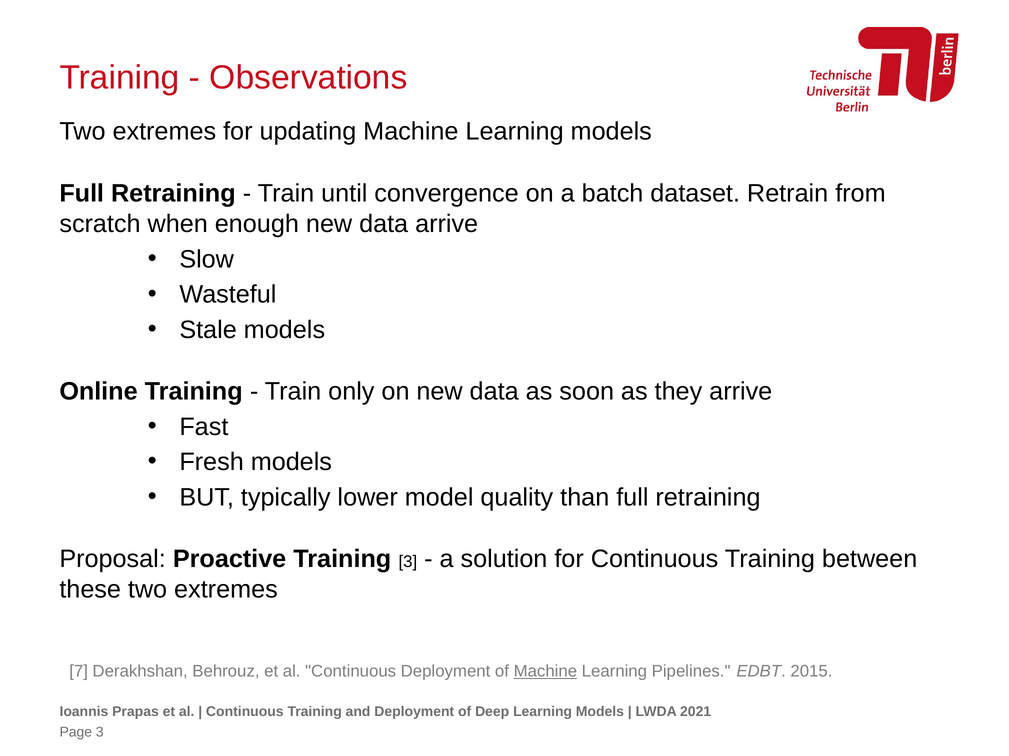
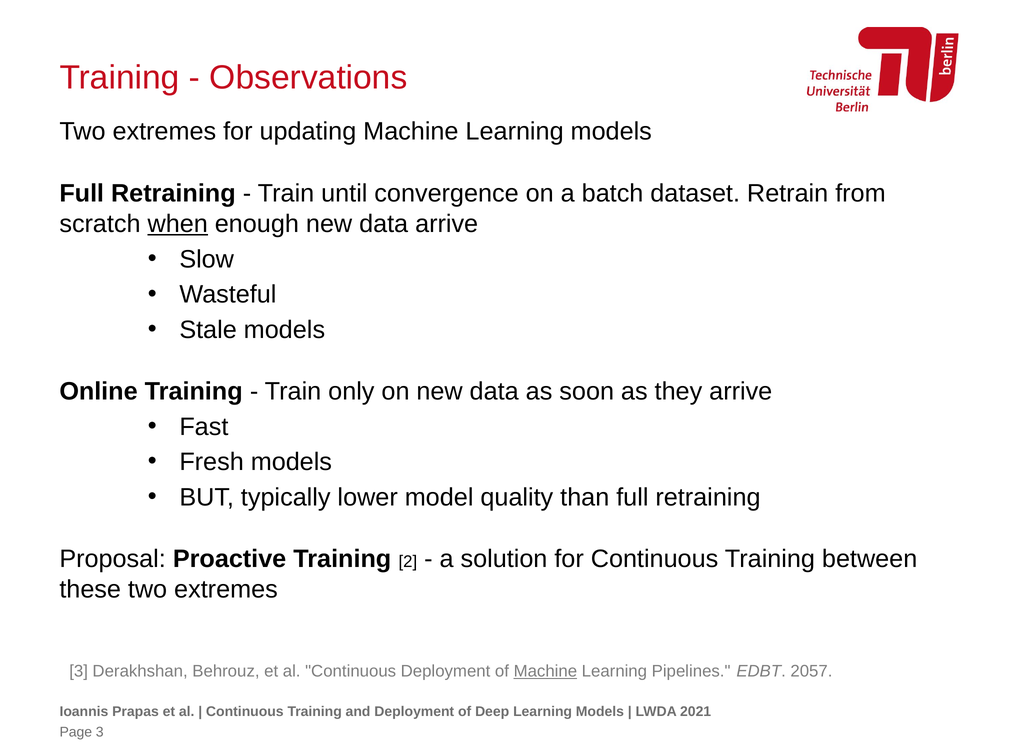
when underline: none -> present
Training 3: 3 -> 2
7 at (79, 672): 7 -> 3
2015: 2015 -> 2057
